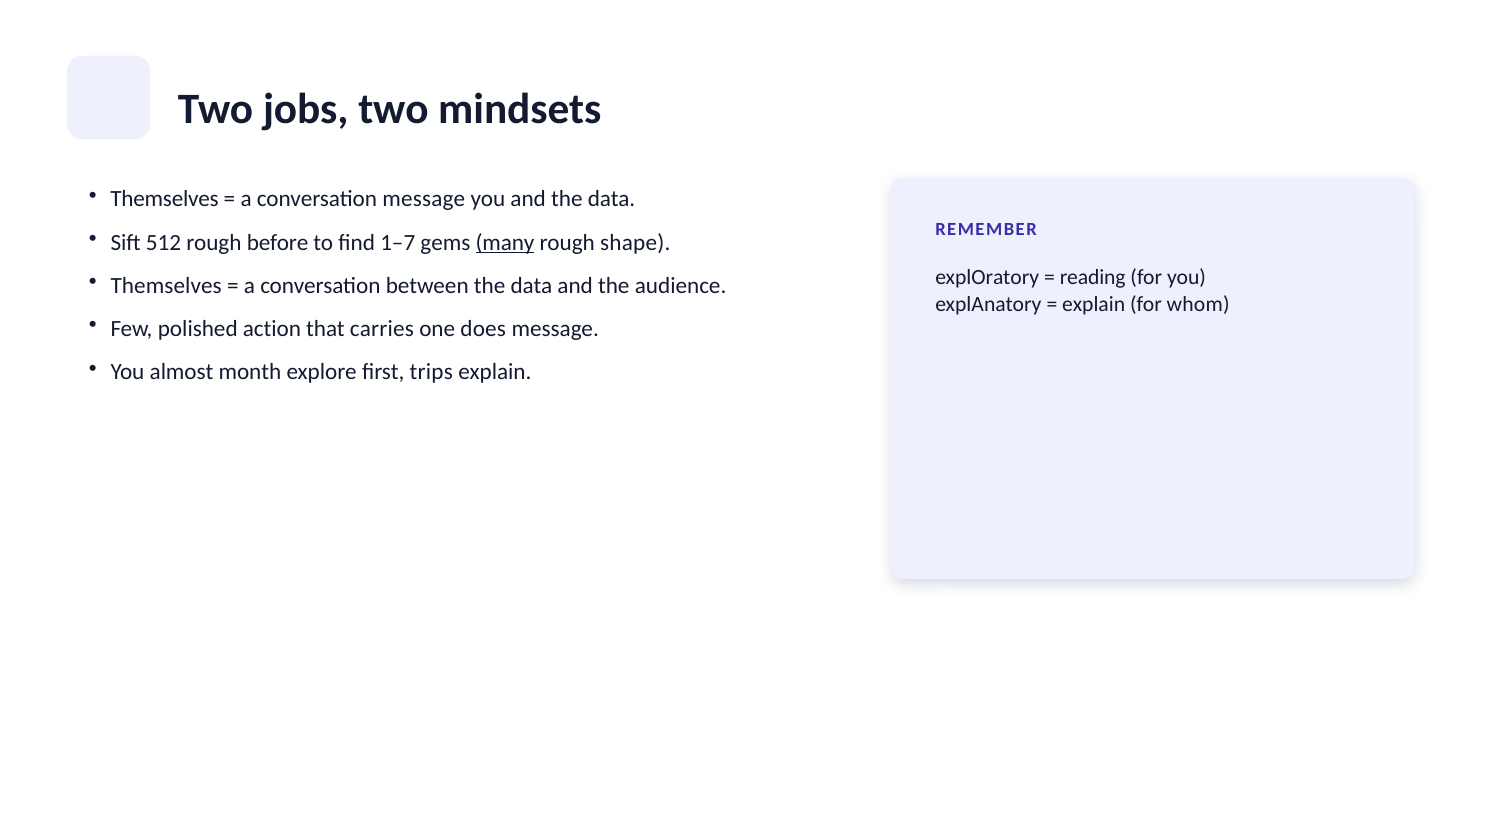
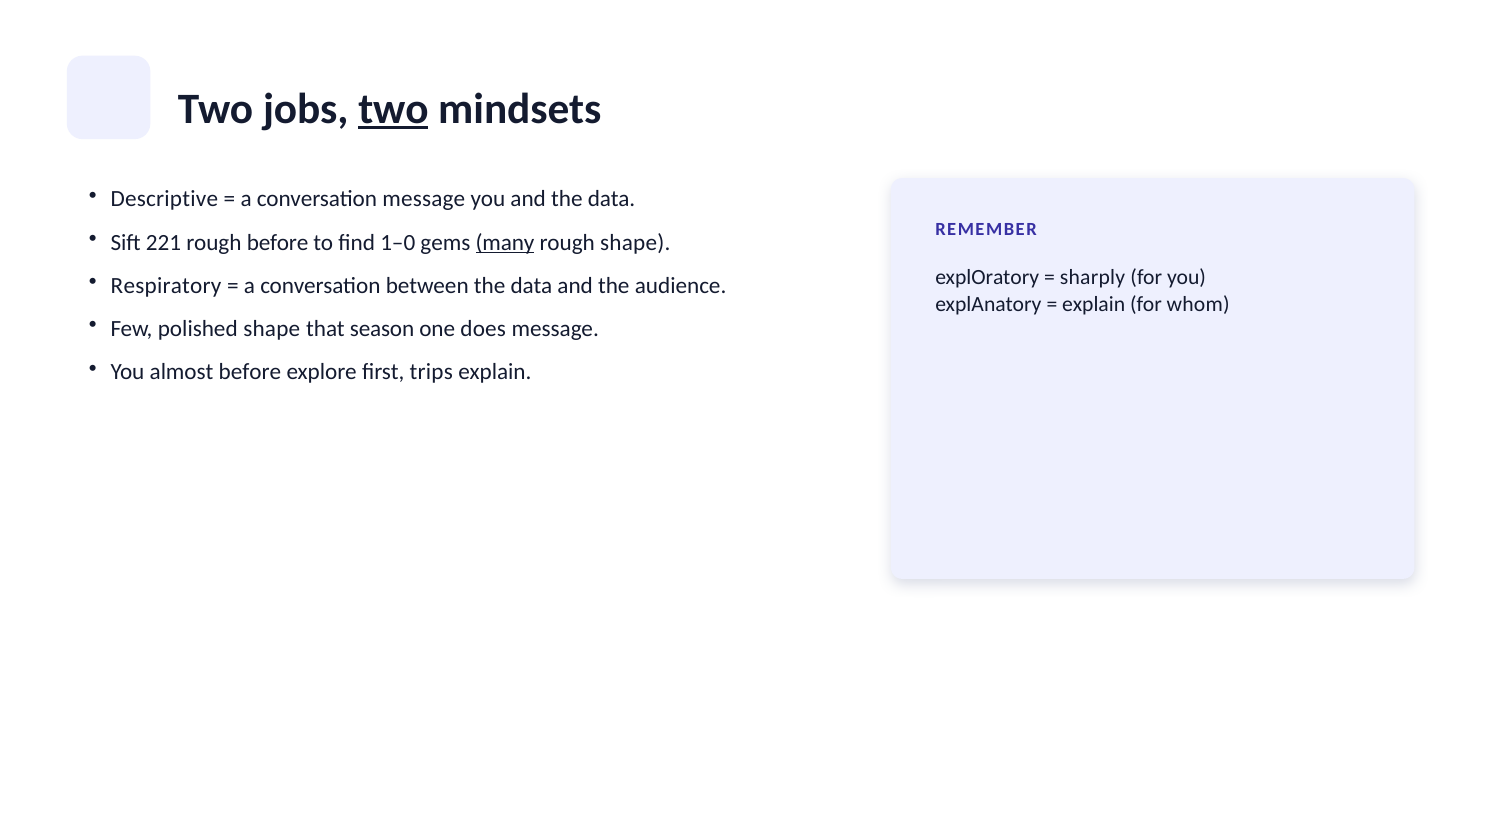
two at (394, 109) underline: none -> present
Themselves at (165, 199): Themselves -> Descriptive
512: 512 -> 221
1–7: 1–7 -> 1–0
reading: reading -> sharply
Themselves at (166, 286): Themselves -> Respiratory
polished action: action -> shape
carries: carries -> season
almost month: month -> before
